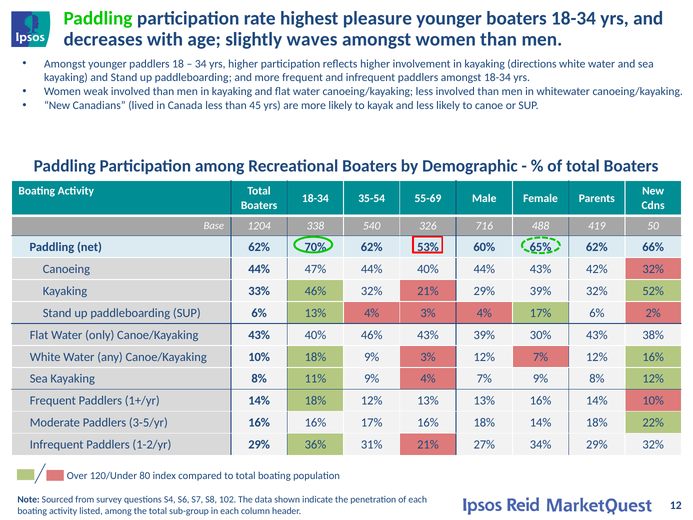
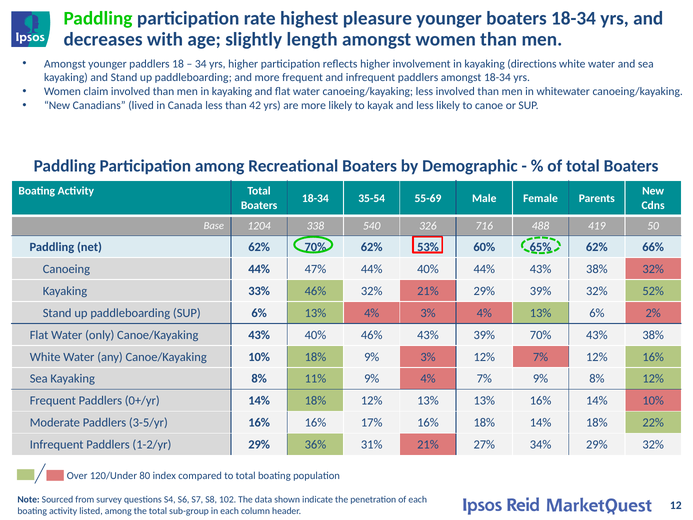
waves: waves -> length
weak: weak -> claim
45: 45 -> 42
44% 43% 42%: 42% -> 38%
4% 17%: 17% -> 13%
39% 30%: 30% -> 70%
1+/yr: 1+/yr -> 0+/yr
